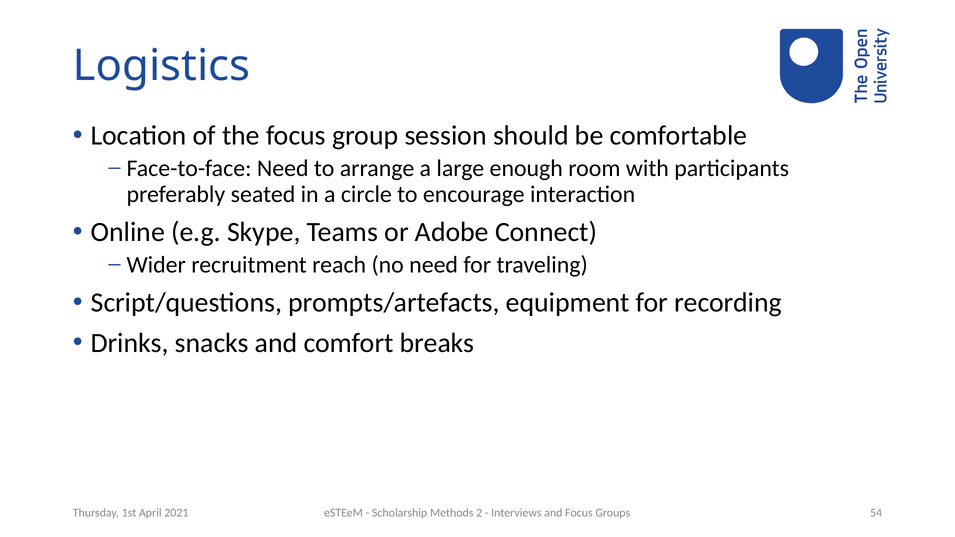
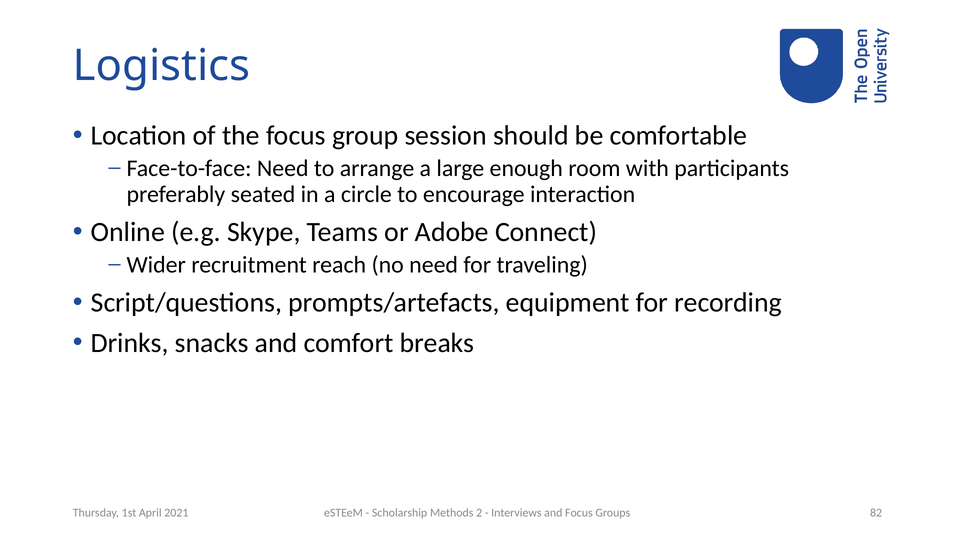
54: 54 -> 82
